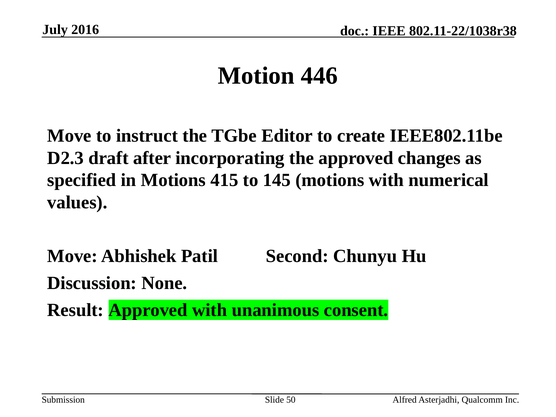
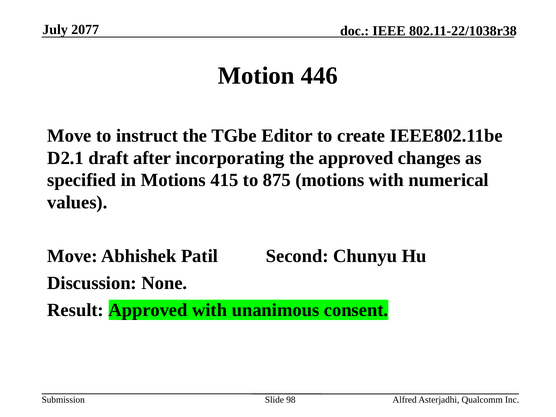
2016: 2016 -> 2077
D2.3: D2.3 -> D2.1
145: 145 -> 875
50: 50 -> 98
